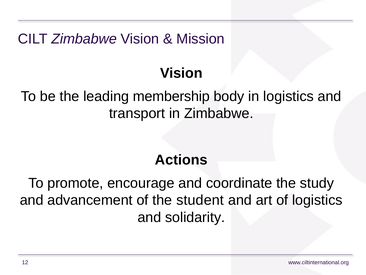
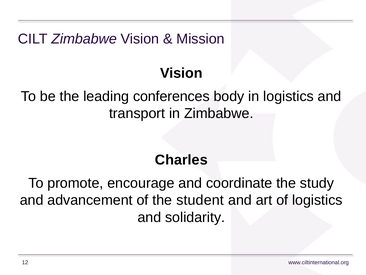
membership: membership -> conferences
Actions: Actions -> Charles
